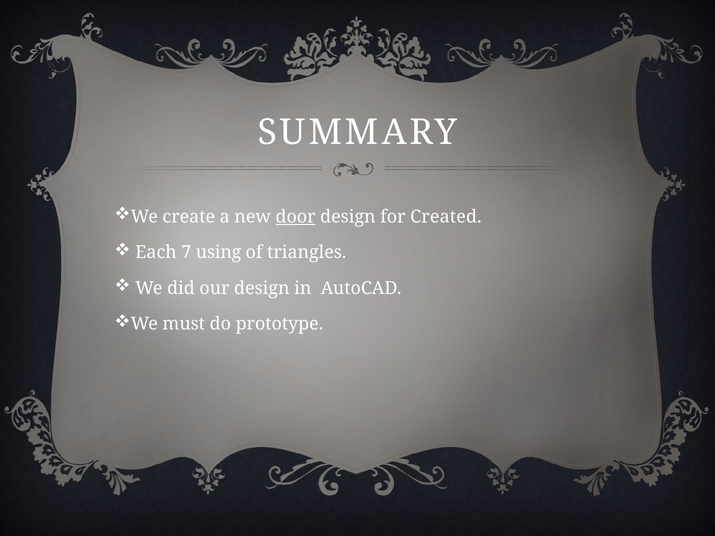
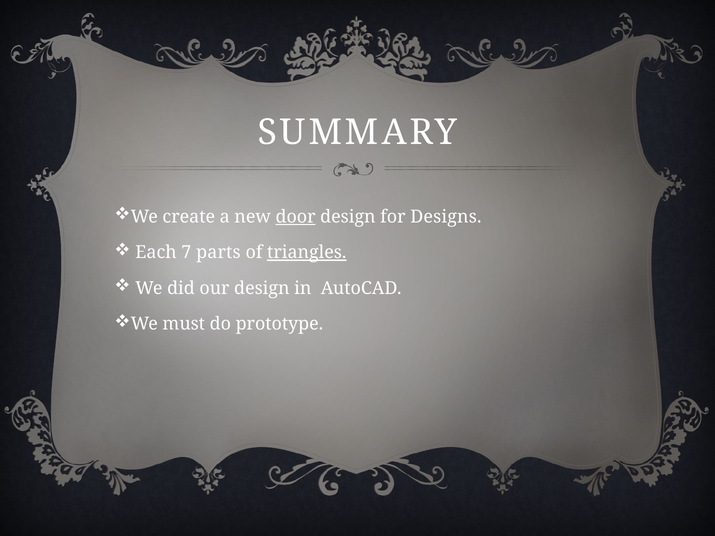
Created: Created -> Designs
using: using -> parts
triangles underline: none -> present
